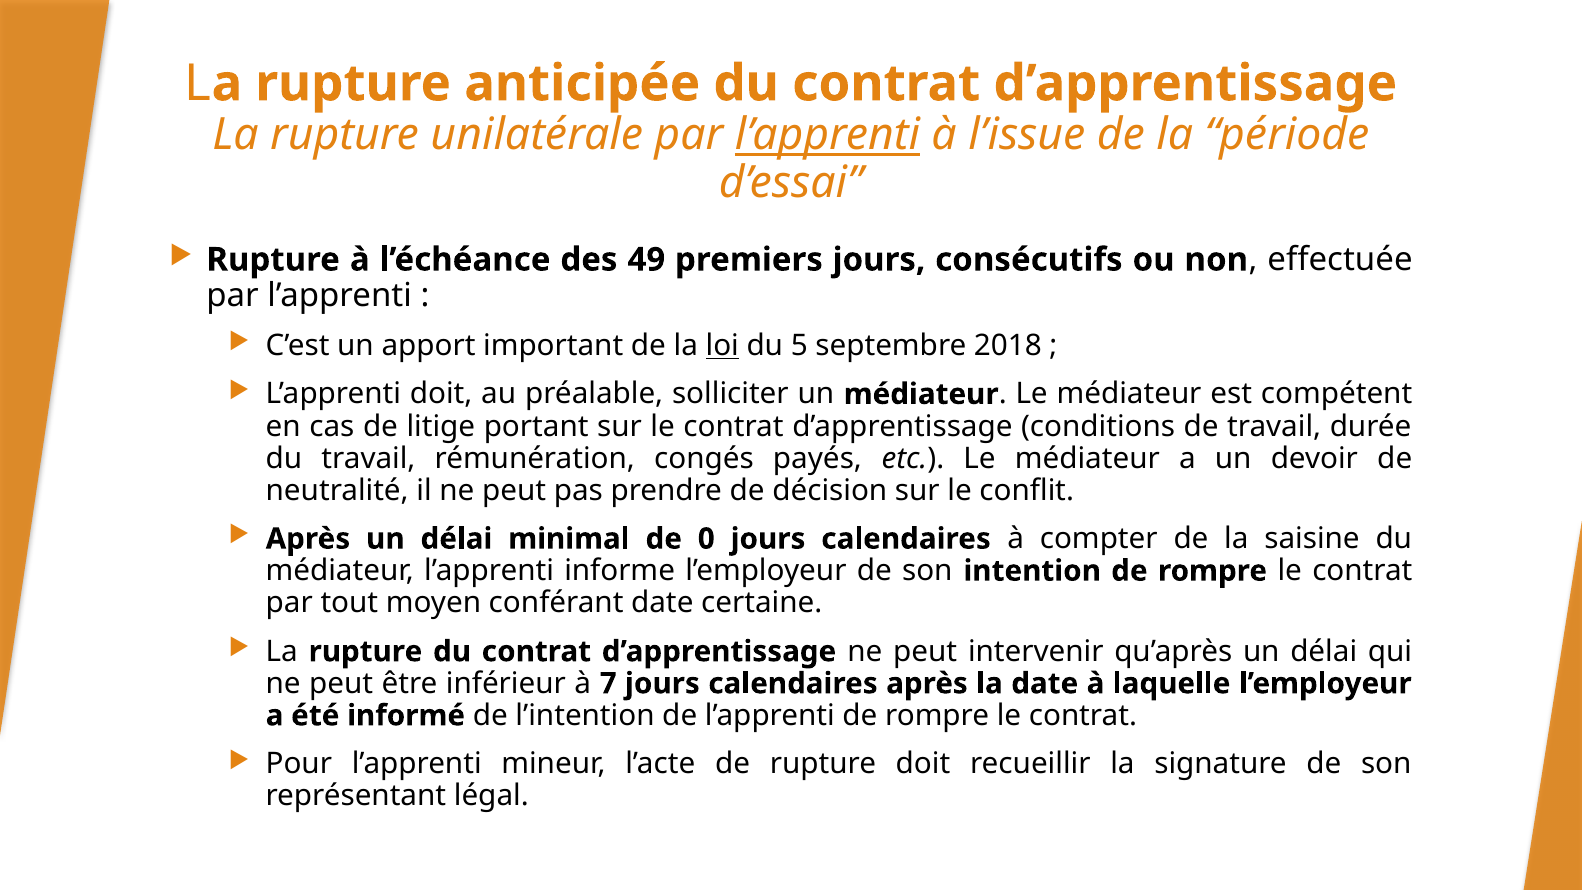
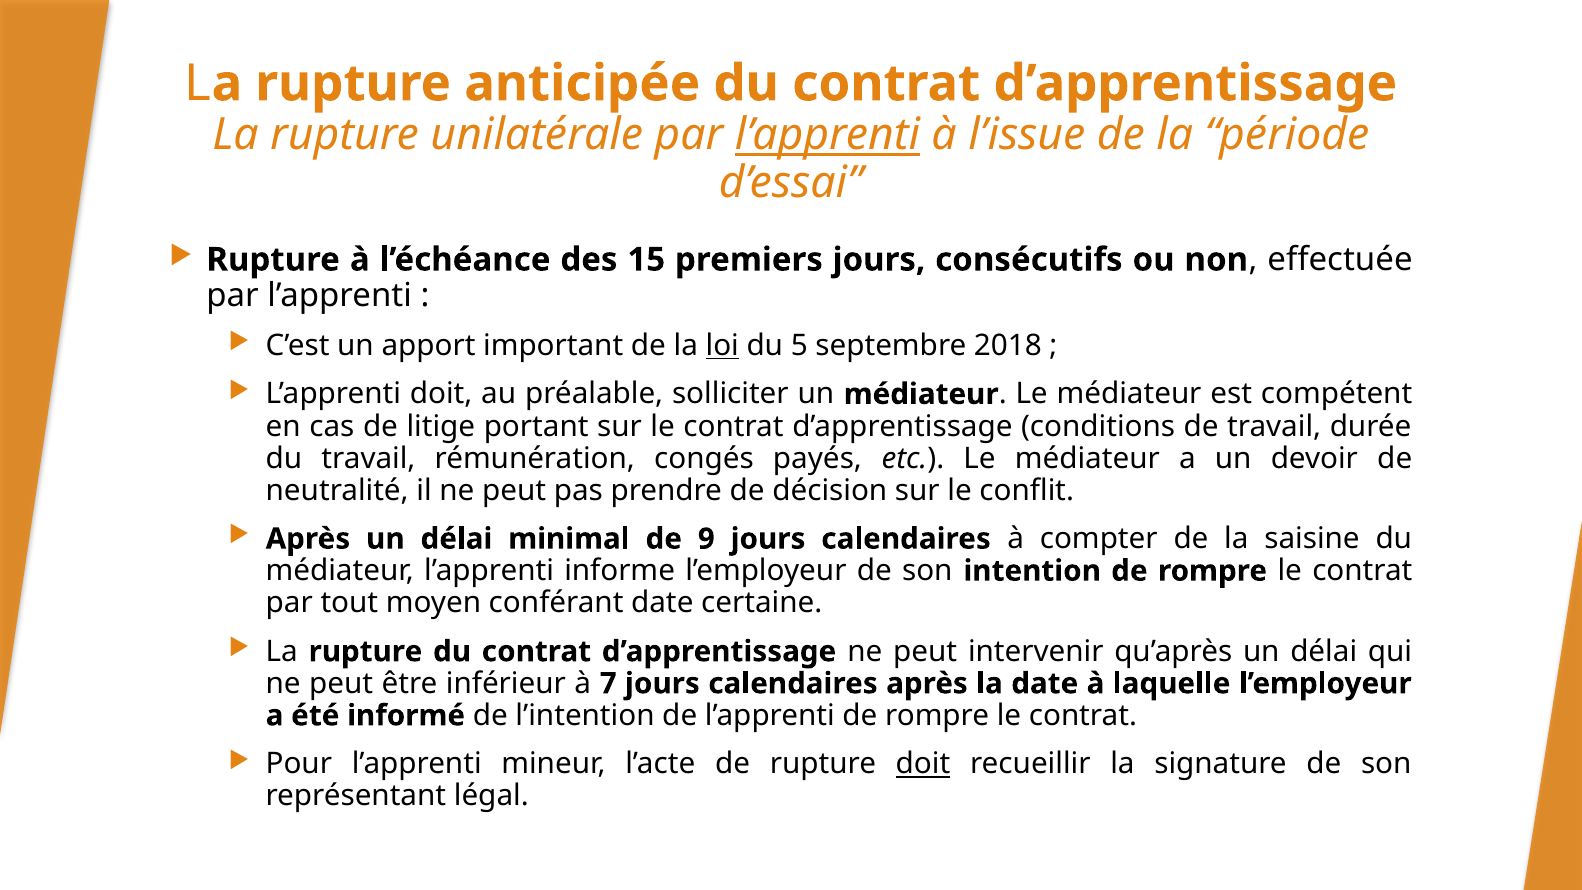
49: 49 -> 15
0: 0 -> 9
doit at (923, 764) underline: none -> present
